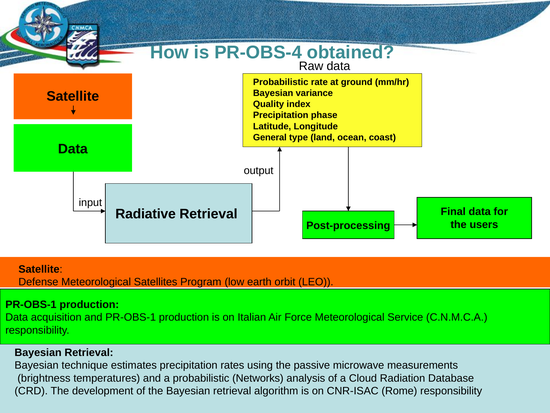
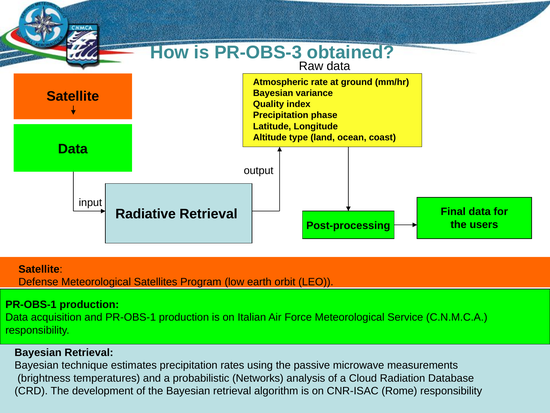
PR-OBS-4: PR-OBS-4 -> PR-OBS-3
Probabilistic at (281, 82): Probabilistic -> Atmospheric
General: General -> Altitude
